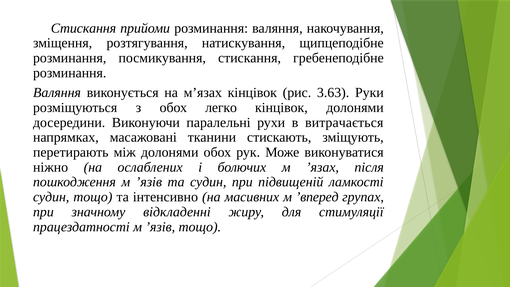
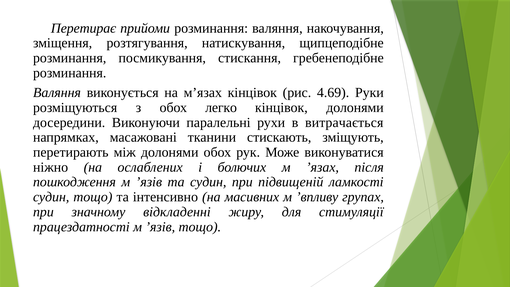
Стискання at (83, 28): Стискання -> Перетирає
3.63: 3.63 -> 4.69
’вперед: ’вперед -> ’впливу
